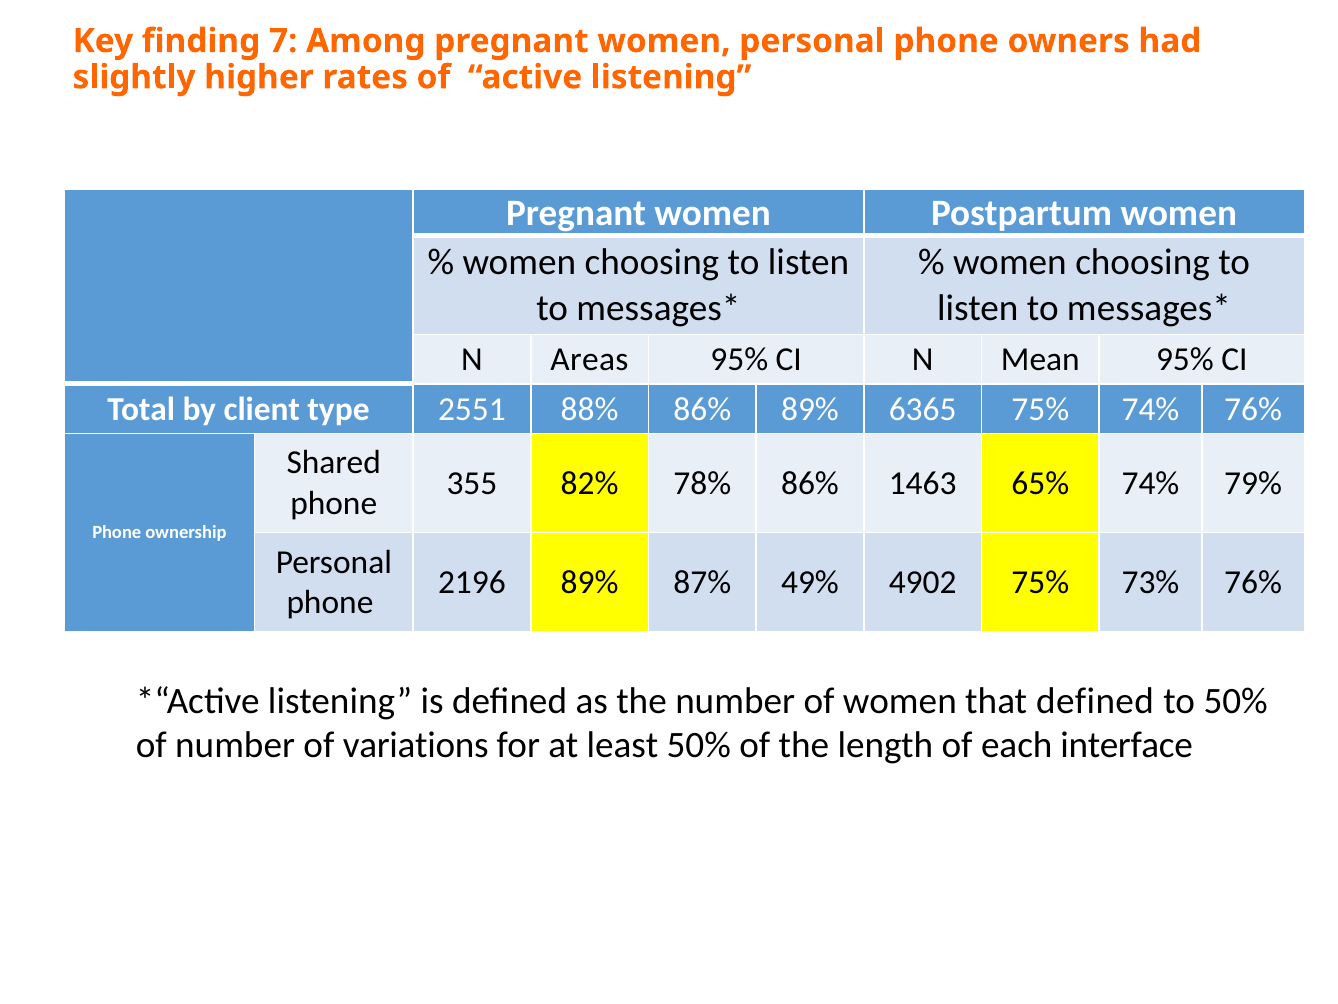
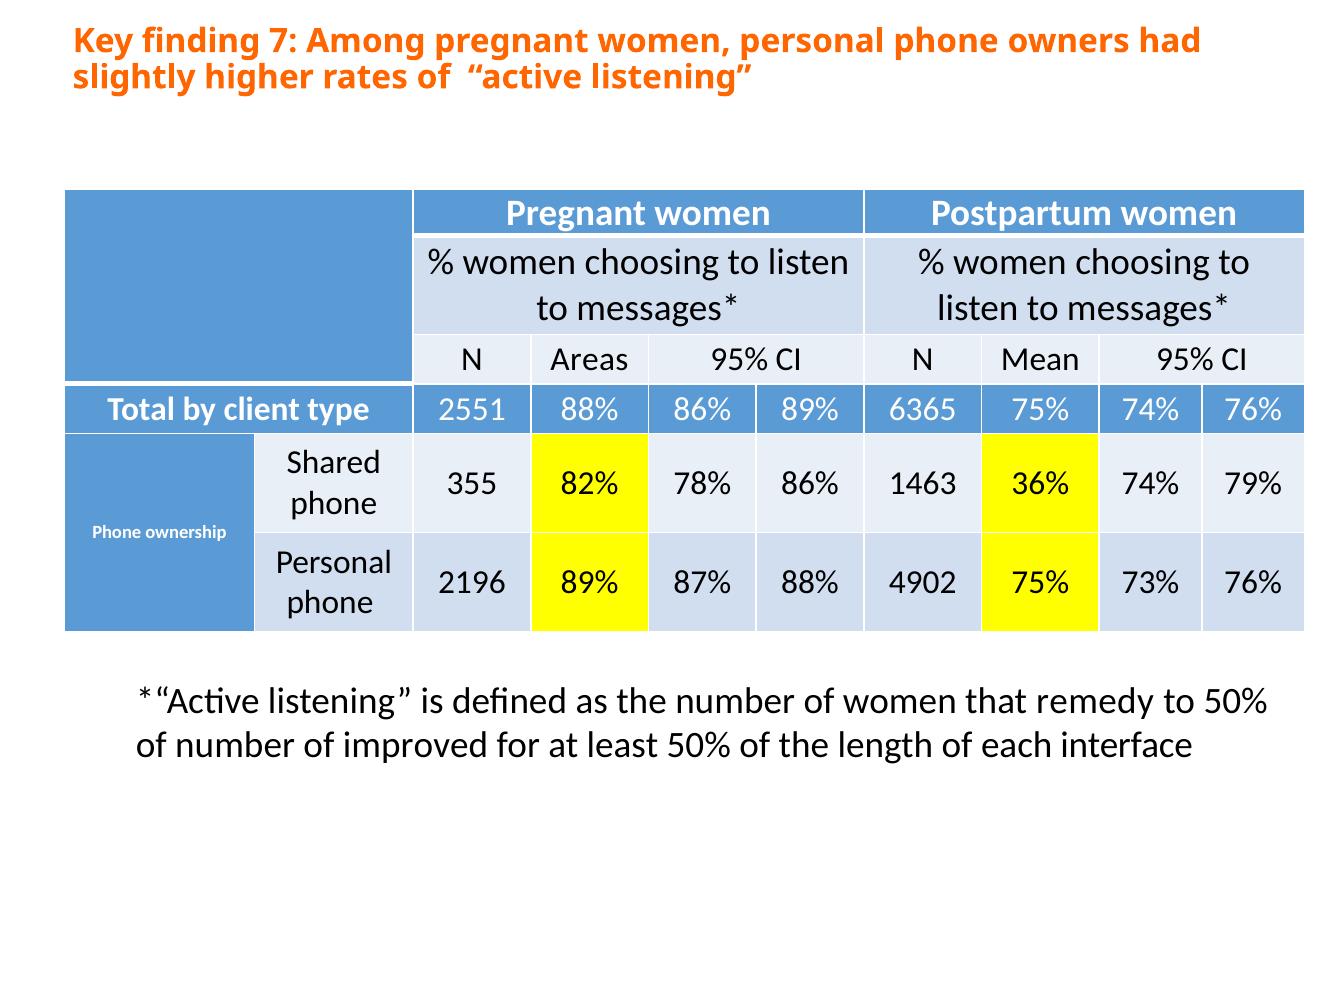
65%: 65% -> 36%
87% 49%: 49% -> 88%
that defined: defined -> remedy
variations: variations -> improved
